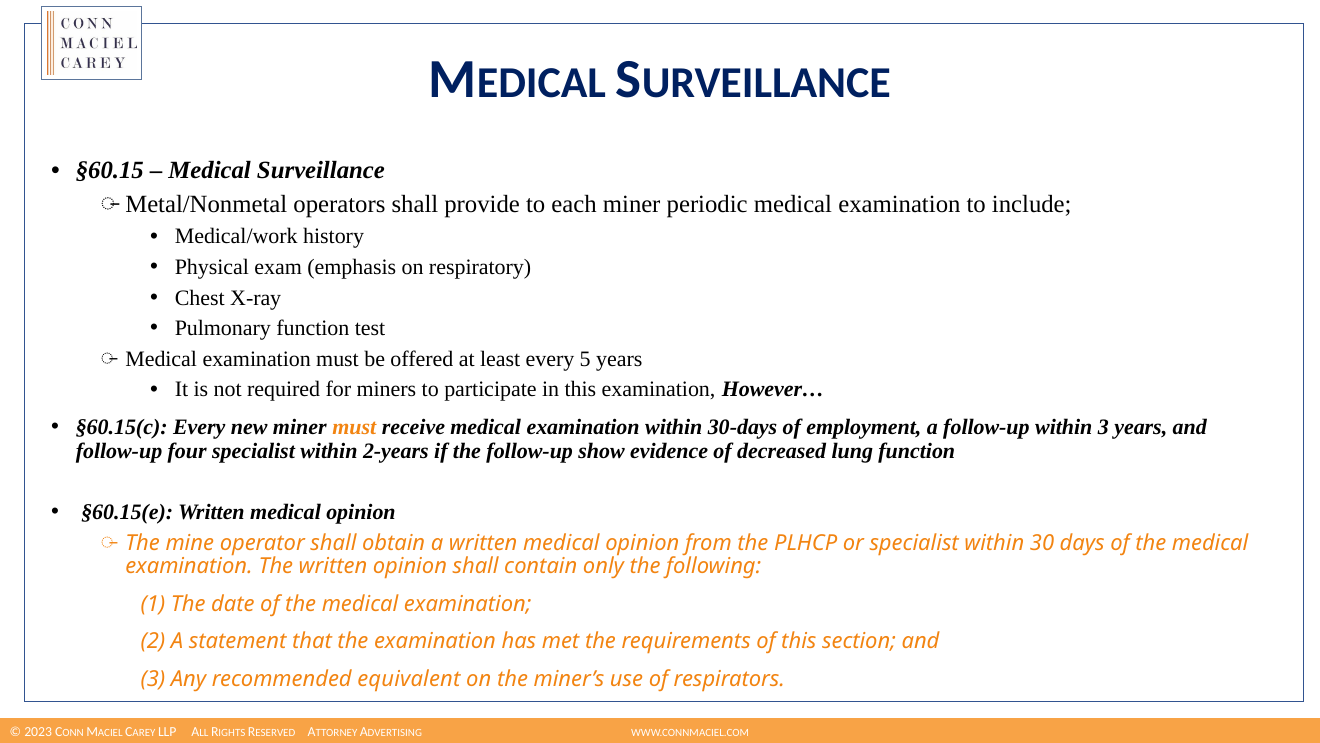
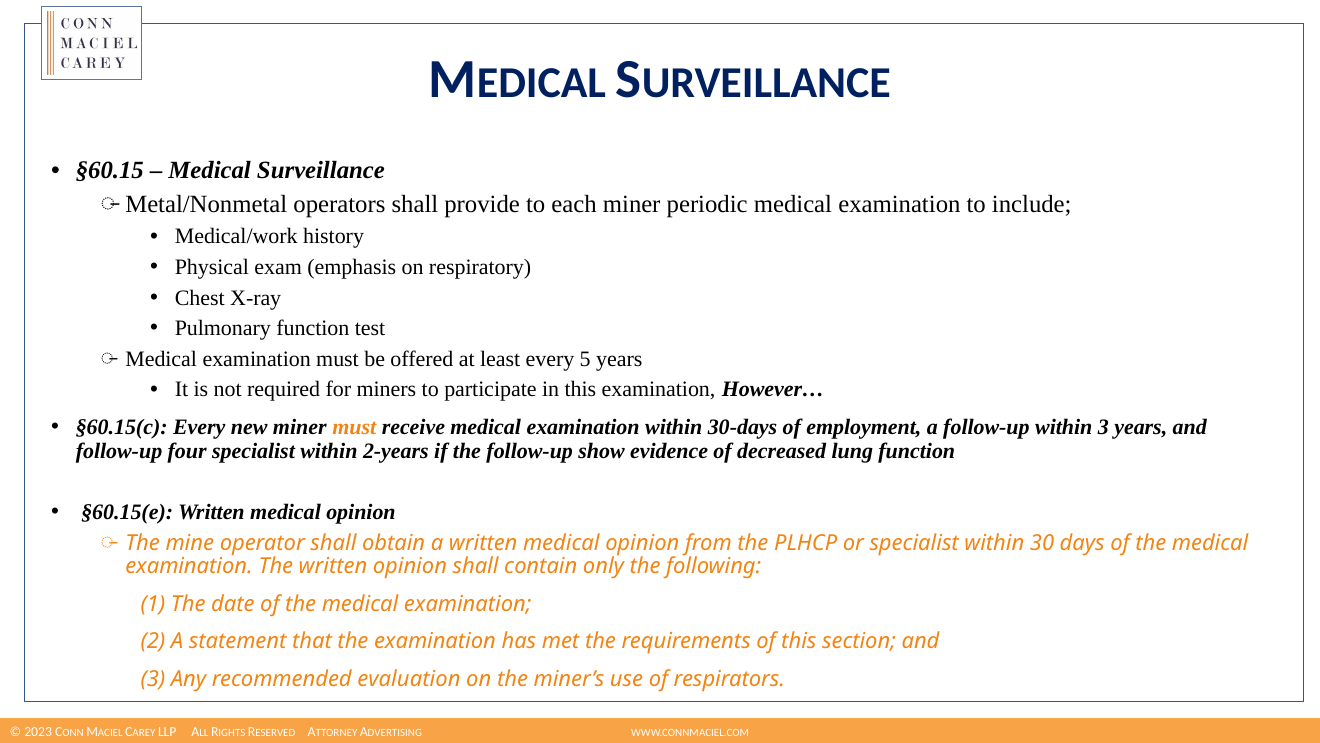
equivalent: equivalent -> evaluation
